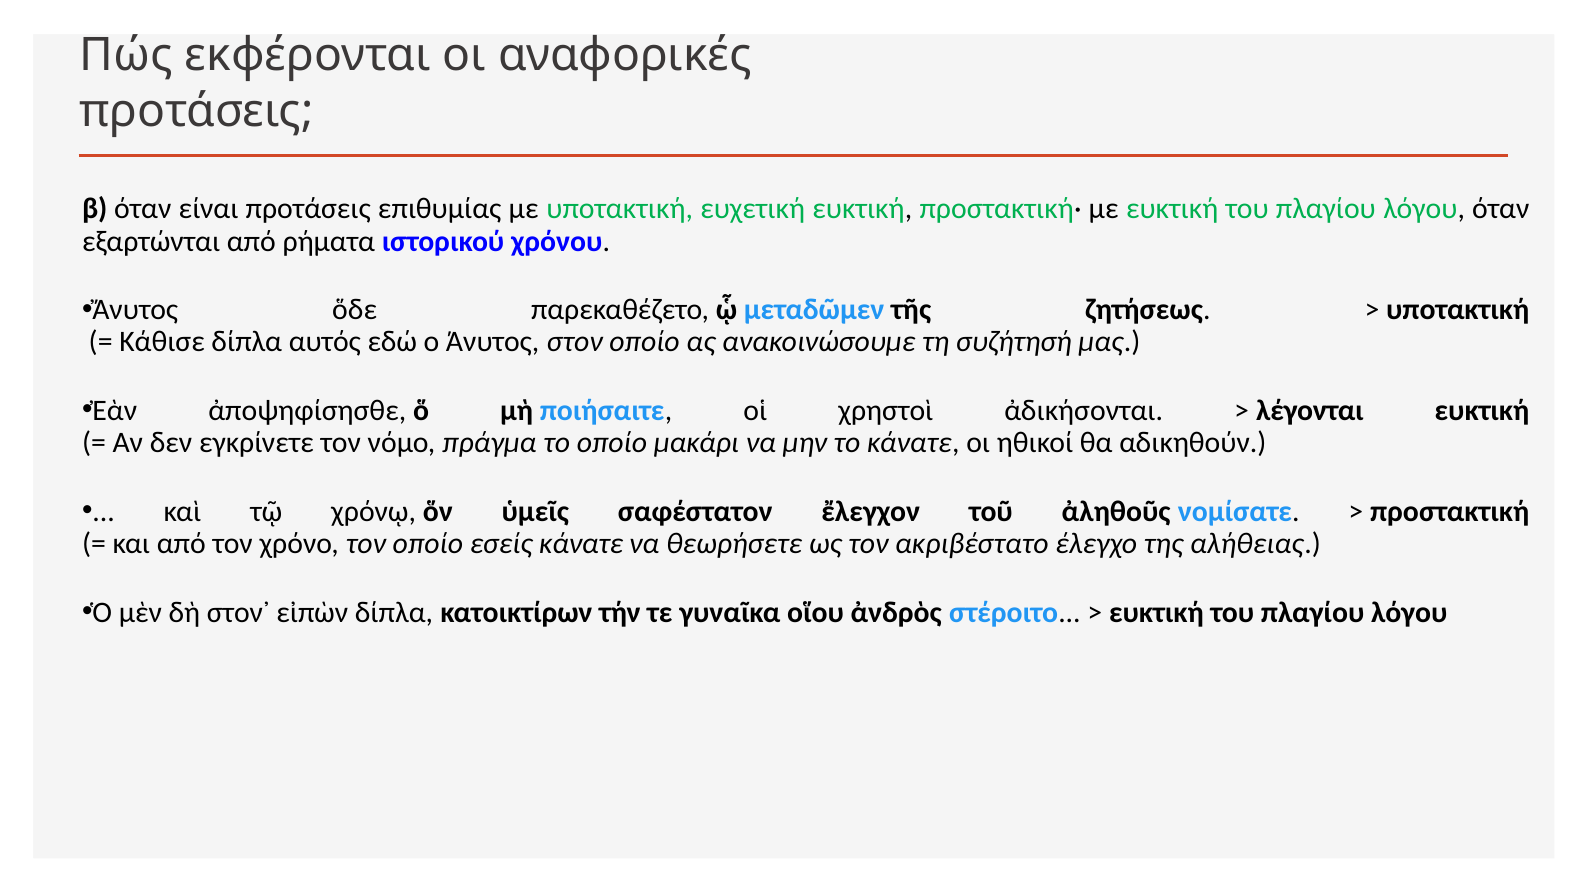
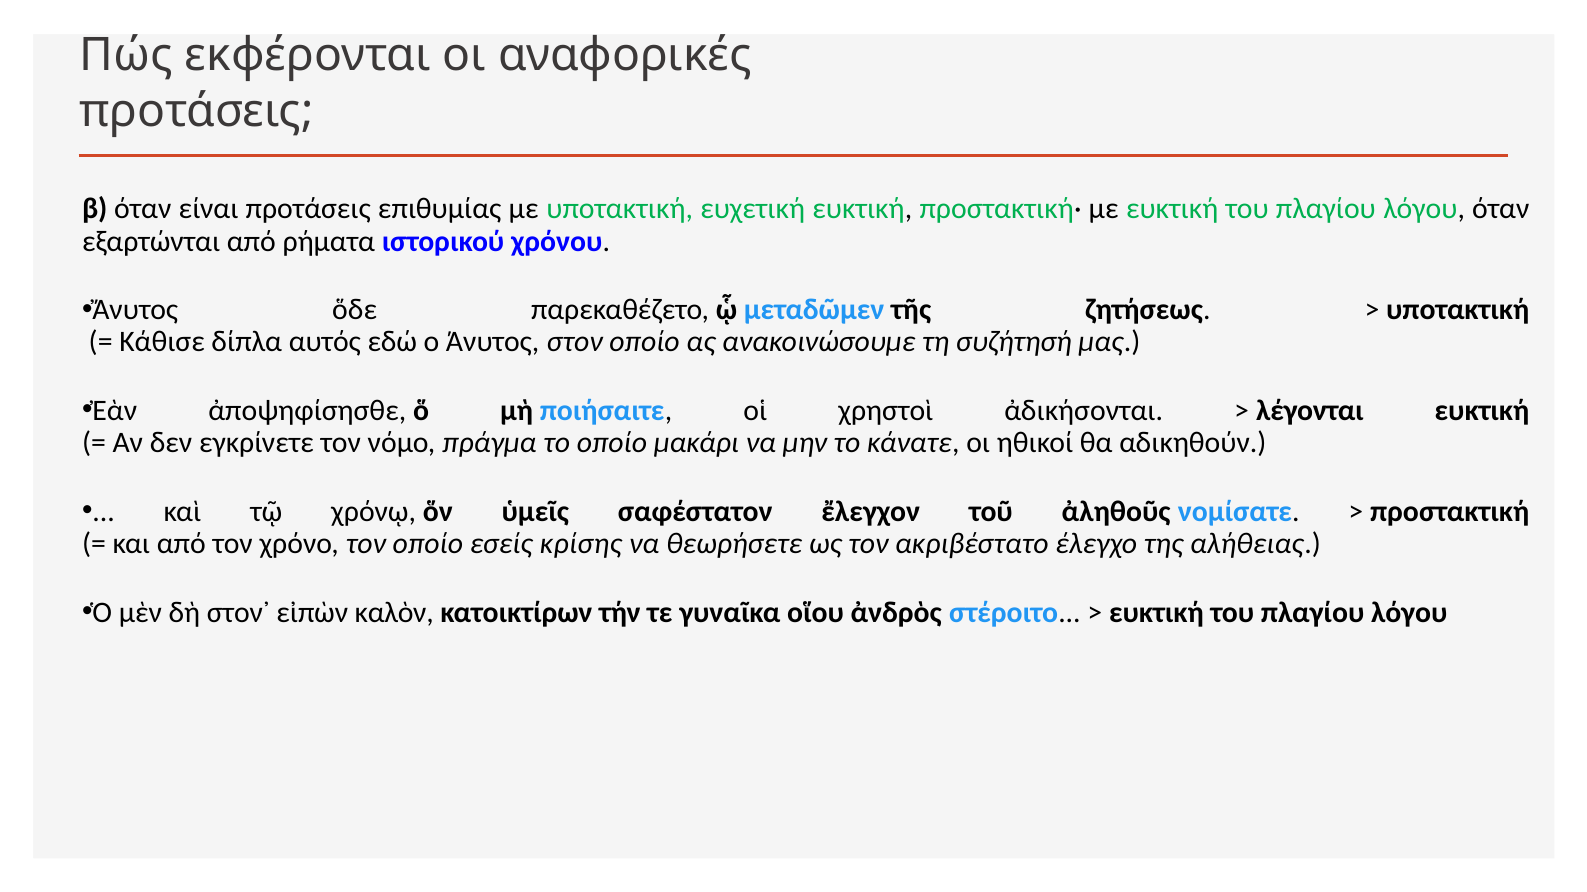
εσείς κάνατε: κάνατε -> κρίσης
εἰπὼν δίπλα: δίπλα -> καλὸν
